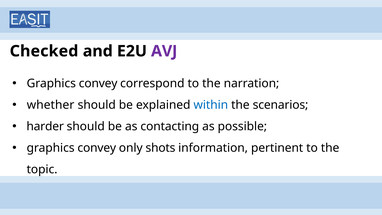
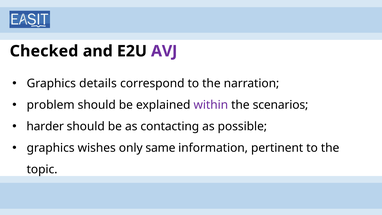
convey at (98, 83): convey -> details
whether: whether -> problem
within colour: blue -> purple
convey at (97, 148): convey -> wishes
shots: shots -> same
